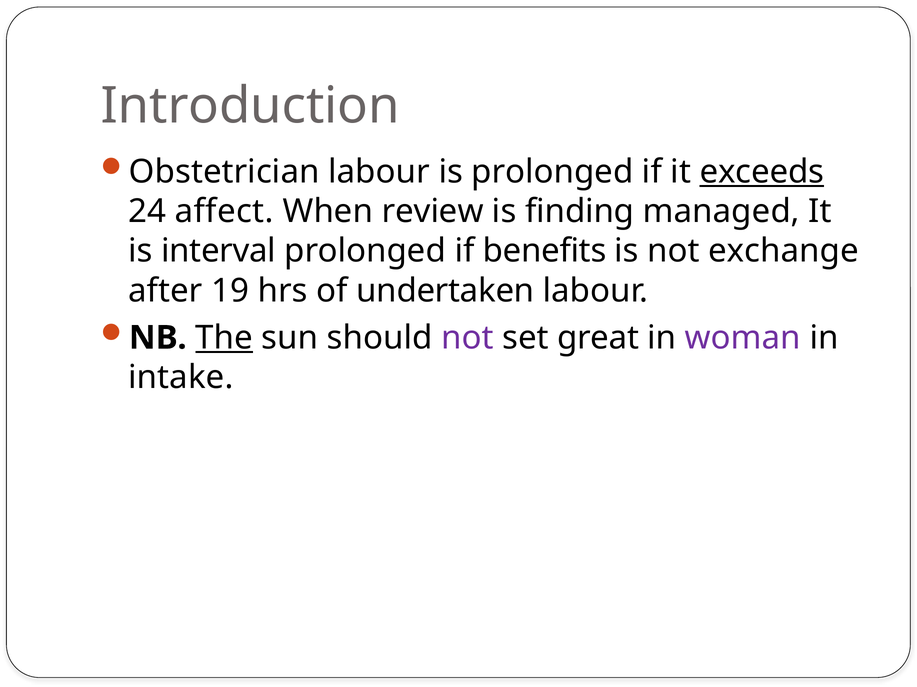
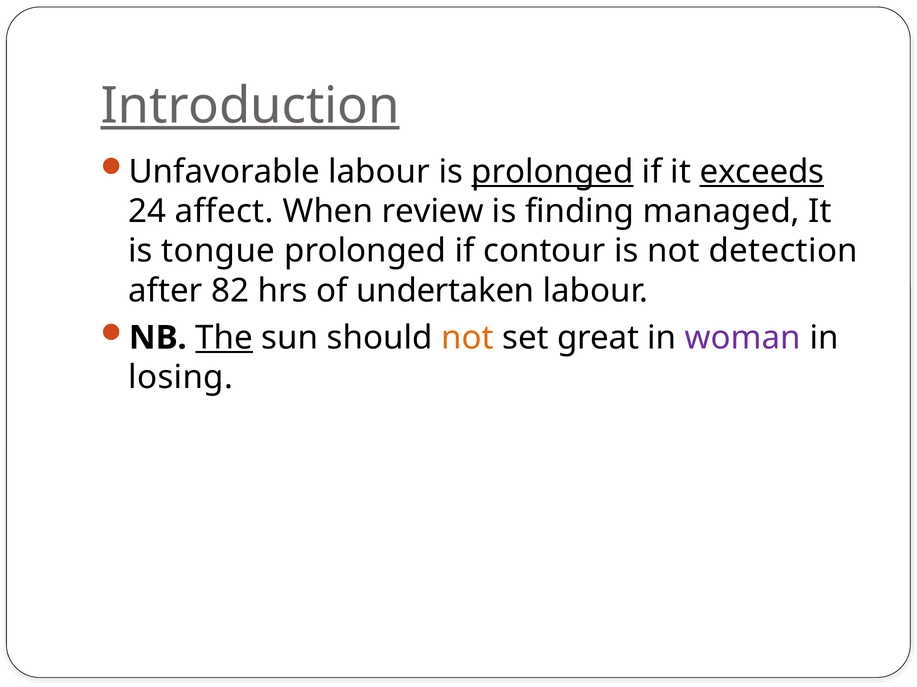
Introduction underline: none -> present
Obstetrician: Obstetrician -> Unfavorable
prolonged at (552, 172) underline: none -> present
interval: interval -> tongue
benefits: benefits -> contour
exchange: exchange -> detection
19: 19 -> 82
not at (467, 338) colour: purple -> orange
intake: intake -> losing
